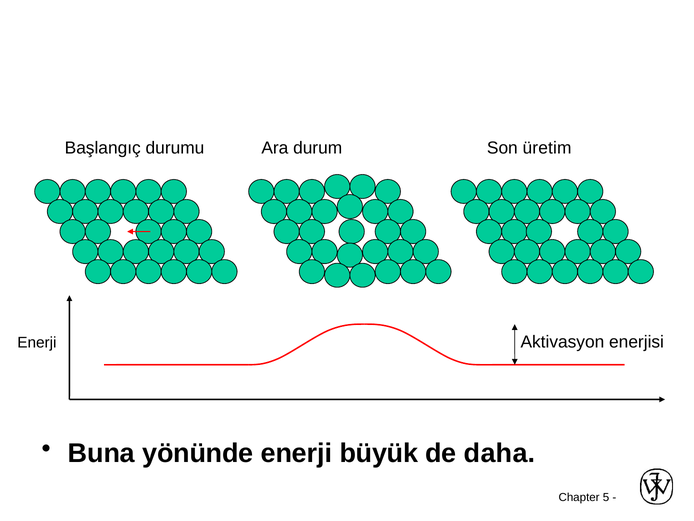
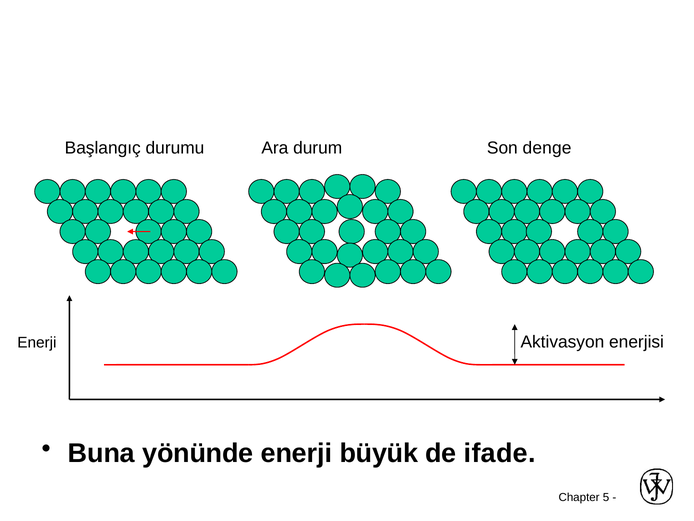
üretim: üretim -> denge
daha: daha -> ifade
